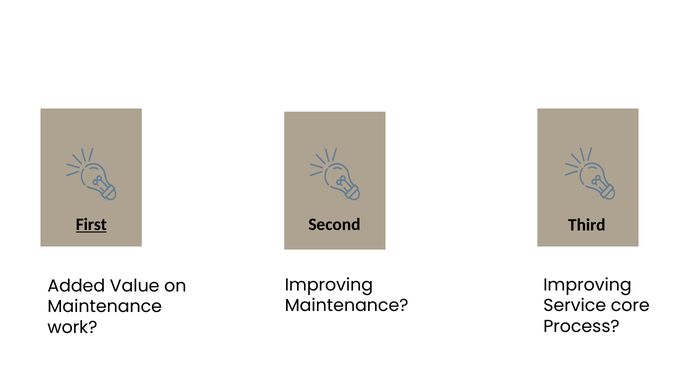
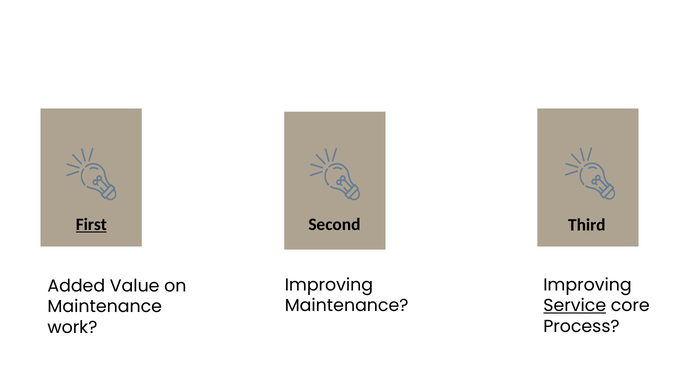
Service underline: none -> present
